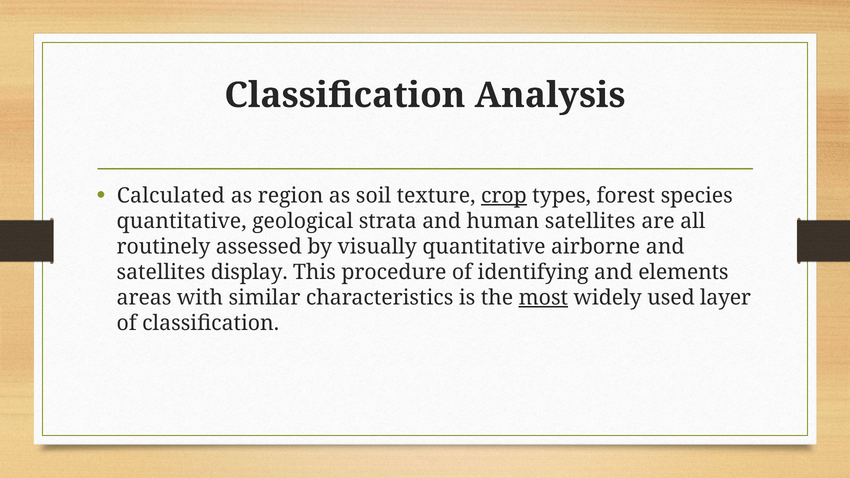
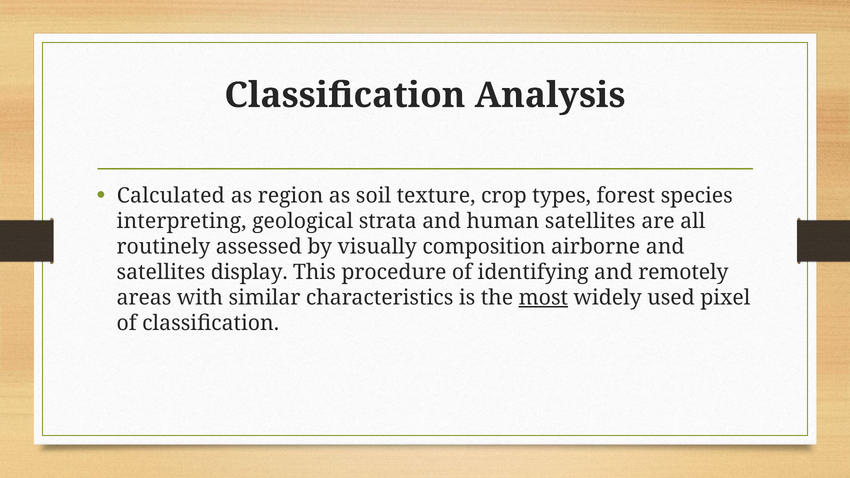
crop underline: present -> none
quantitative at (182, 221): quantitative -> interpreting
visually quantitative: quantitative -> composition
elements: elements -> remotely
layer: layer -> pixel
